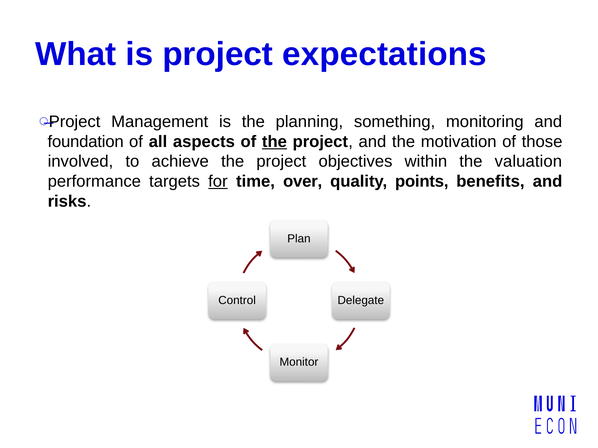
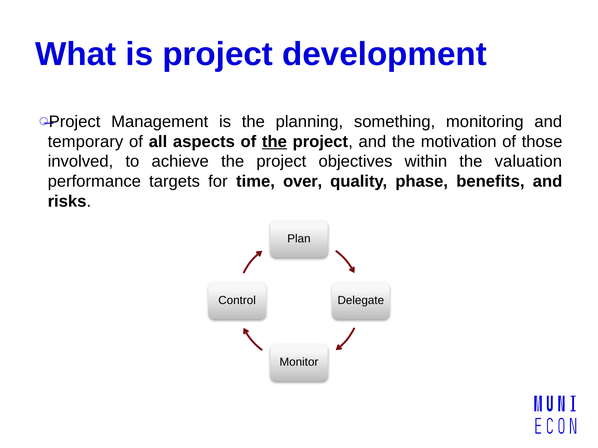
expectations: expectations -> development
foundation: foundation -> temporary
for underline: present -> none
points: points -> phase
